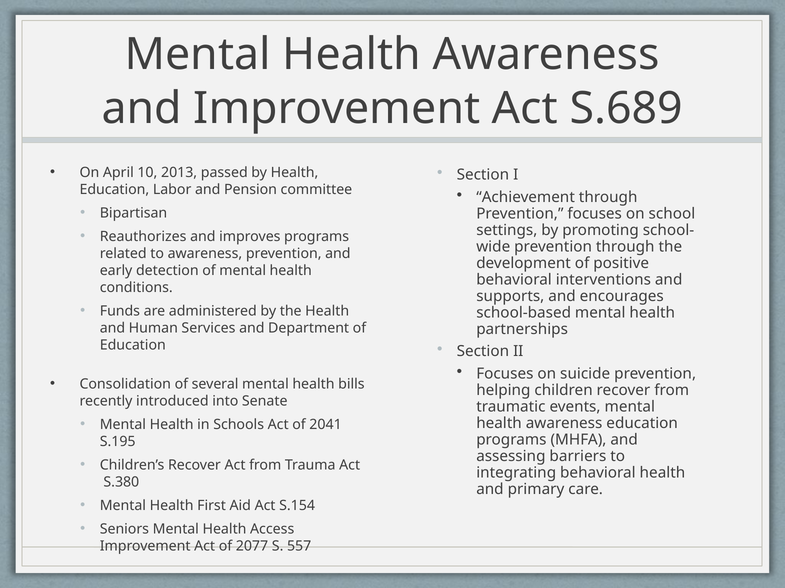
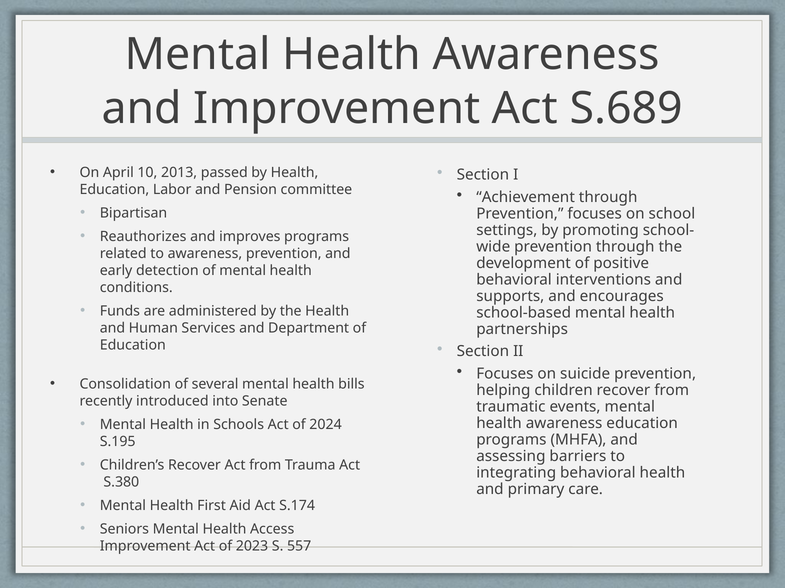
2041: 2041 -> 2024
S.154: S.154 -> S.174
2077: 2077 -> 2023
